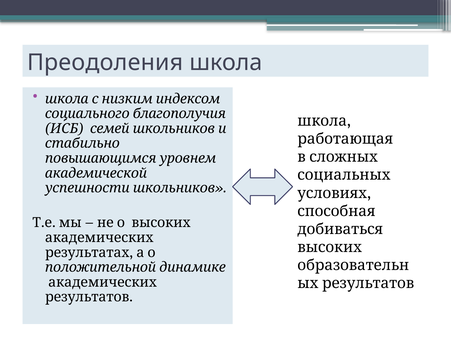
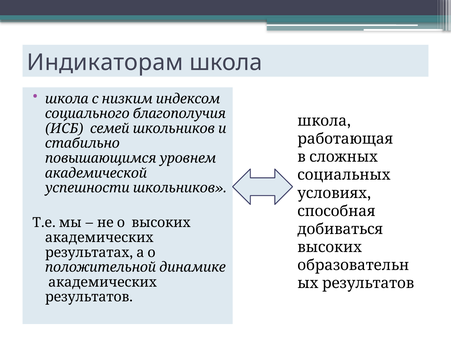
Преодоления: Преодоления -> Индикаторам
